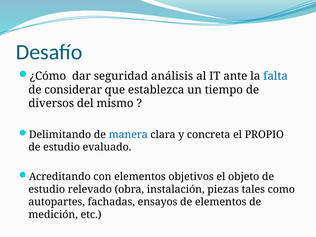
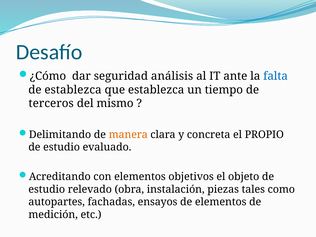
de considerar: considerar -> establezca
diversos: diversos -> terceros
manera colour: blue -> orange
